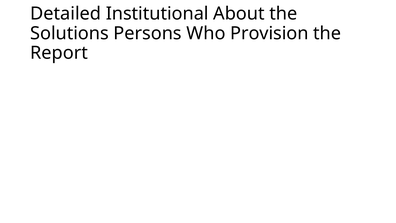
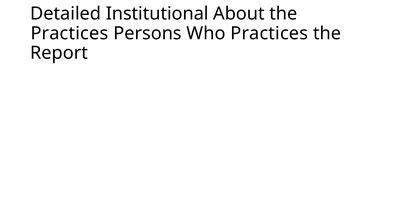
Solutions at (69, 33): Solutions -> Practices
Who Provision: Provision -> Practices
